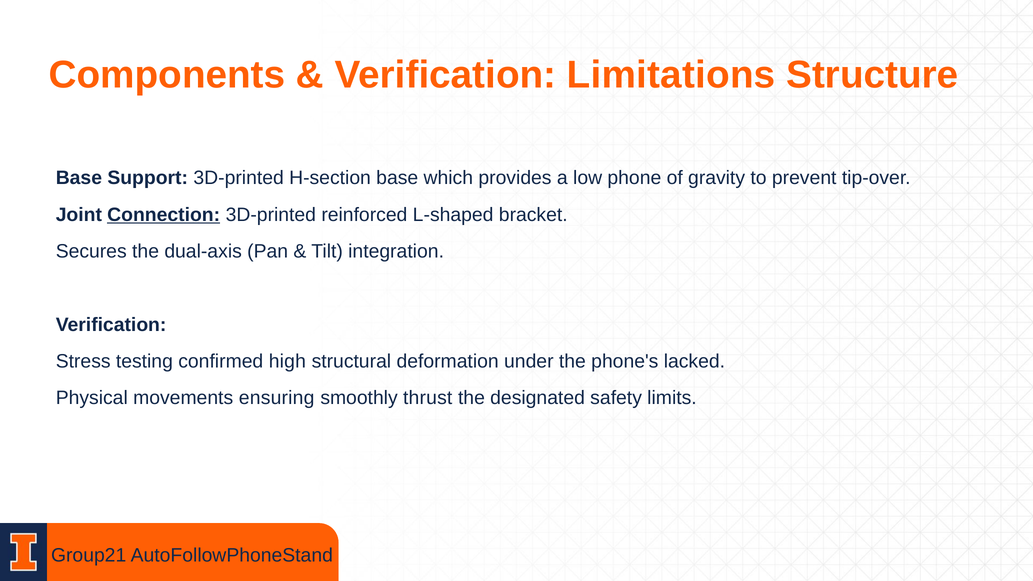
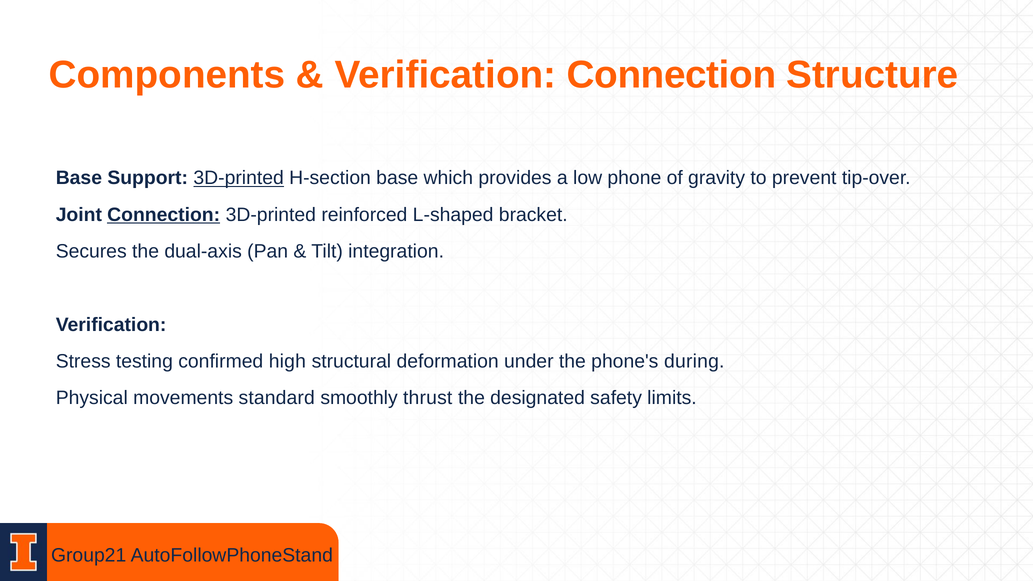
Verification Limitations: Limitations -> Connection
3D-printed at (239, 178) underline: none -> present
lacked: lacked -> during
ensuring: ensuring -> standard
